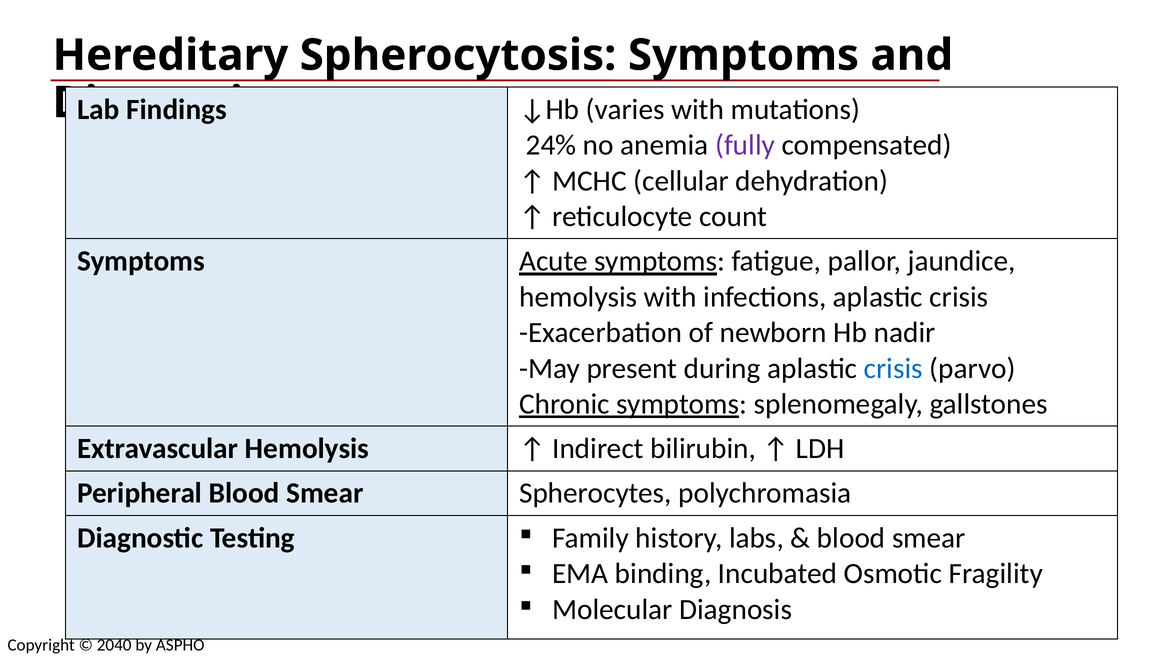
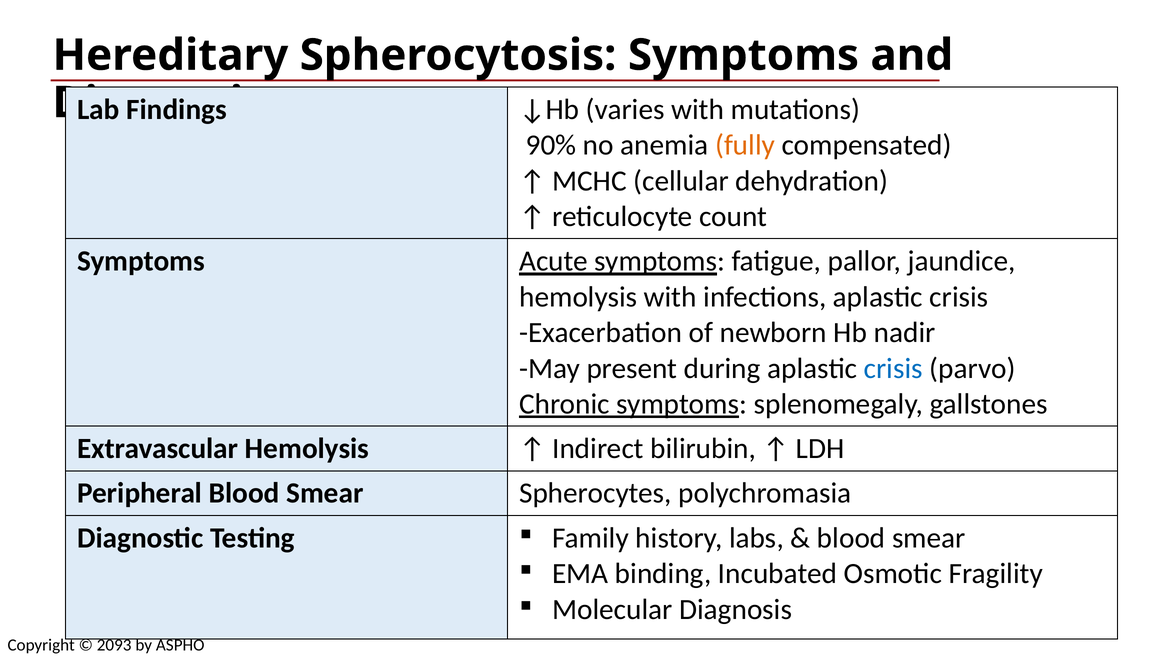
24%: 24% -> 90%
fully colour: purple -> orange
2040: 2040 -> 2093
